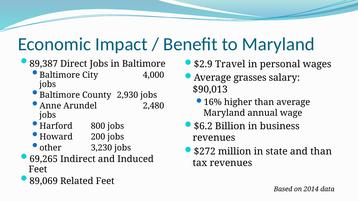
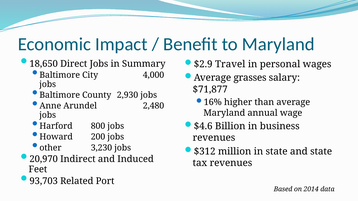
89,387: 89,387 -> 18,650
in Baltimore: Baltimore -> Summary
$90,013: $90,013 -> $71,877
$6.2: $6.2 -> $4.6
$272: $272 -> $312
and than: than -> state
69,265: 69,265 -> 20,970
89,069: 89,069 -> 93,703
Related Feet: Feet -> Port
